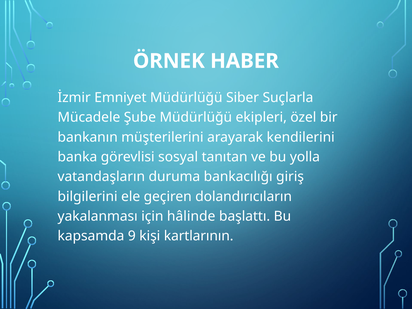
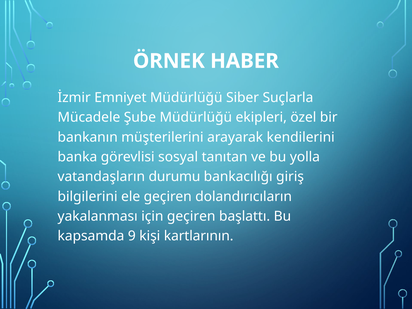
duruma: duruma -> durumu
için hâlinde: hâlinde -> geçiren
